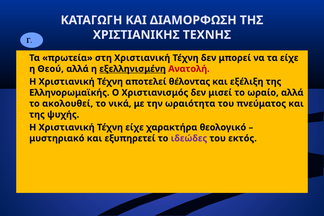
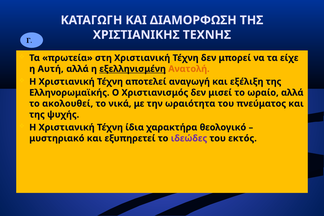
Θεού: Θεού -> Αυτή
Ανατολή colour: red -> orange
θέλοντας: θέλοντας -> αναγωγή
Τέχνη είχε: είχε -> ίδια
